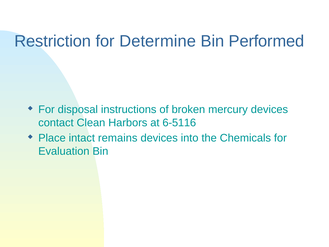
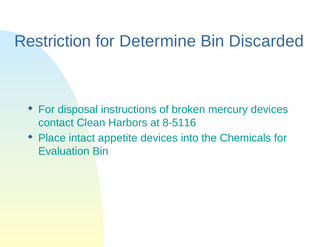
Performed: Performed -> Discarded
6-5116: 6-5116 -> 8-5116
remains: remains -> appetite
